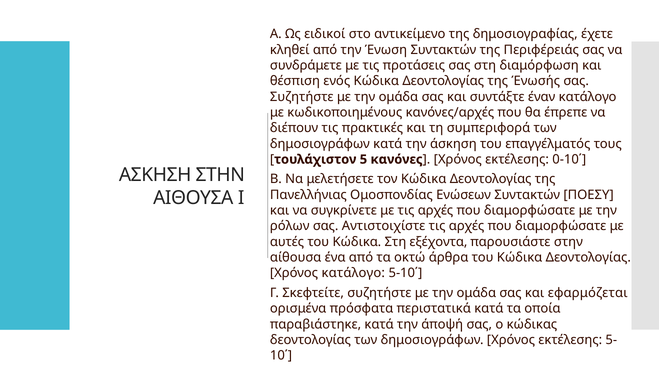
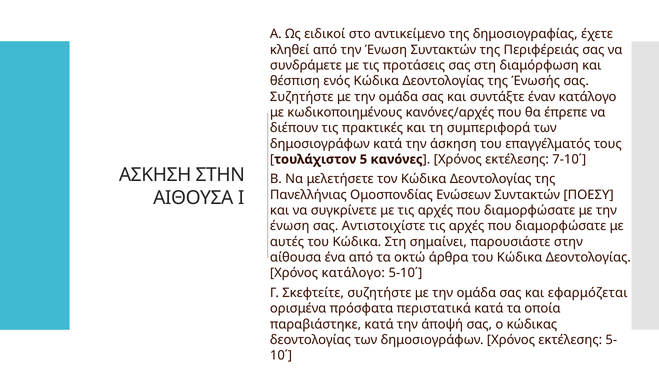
0-10΄: 0-10΄ -> 7-10΄
ρόλων at (290, 226): ρόλων -> ένωση
εξέχοντα: εξέχοντα -> σημαίνει
